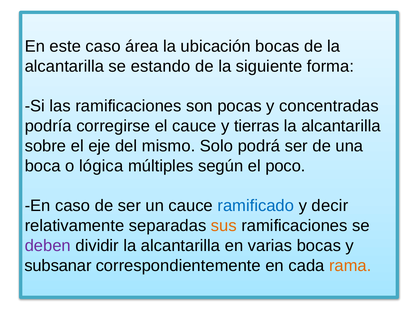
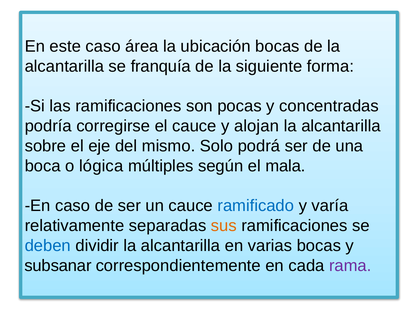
estando: estando -> franquía
tierras: tierras -> alojan
poco: poco -> mala
decir: decir -> varía
deben colour: purple -> blue
rama colour: orange -> purple
